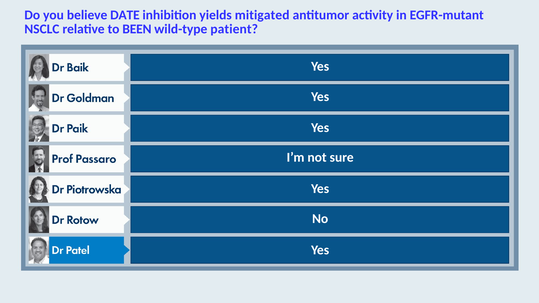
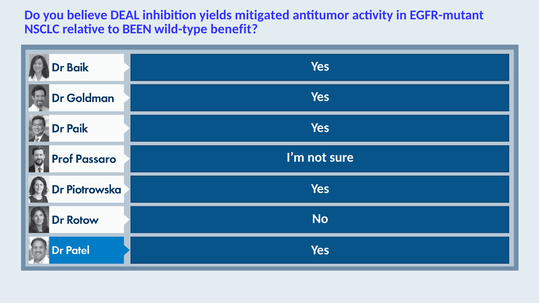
DATE: DATE -> DEAL
patient: patient -> benefit
